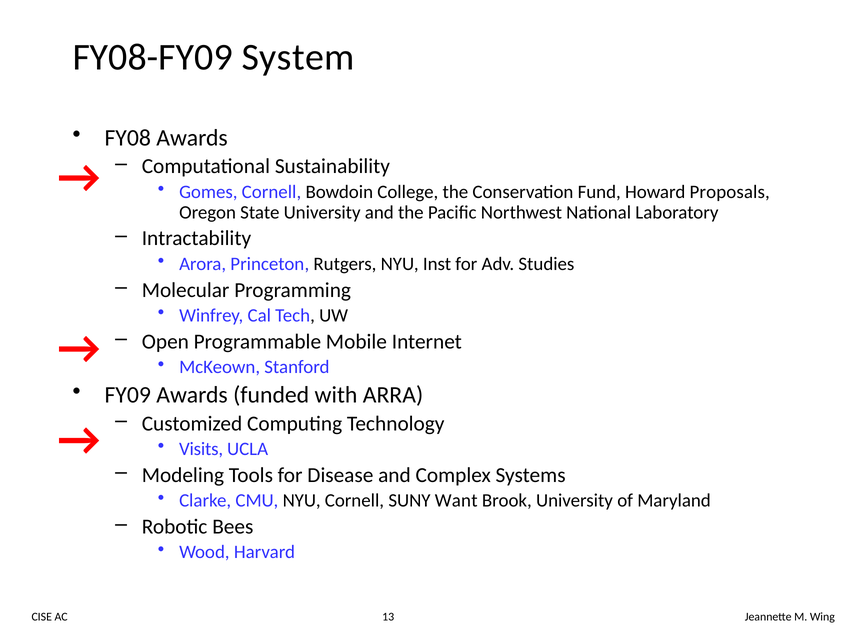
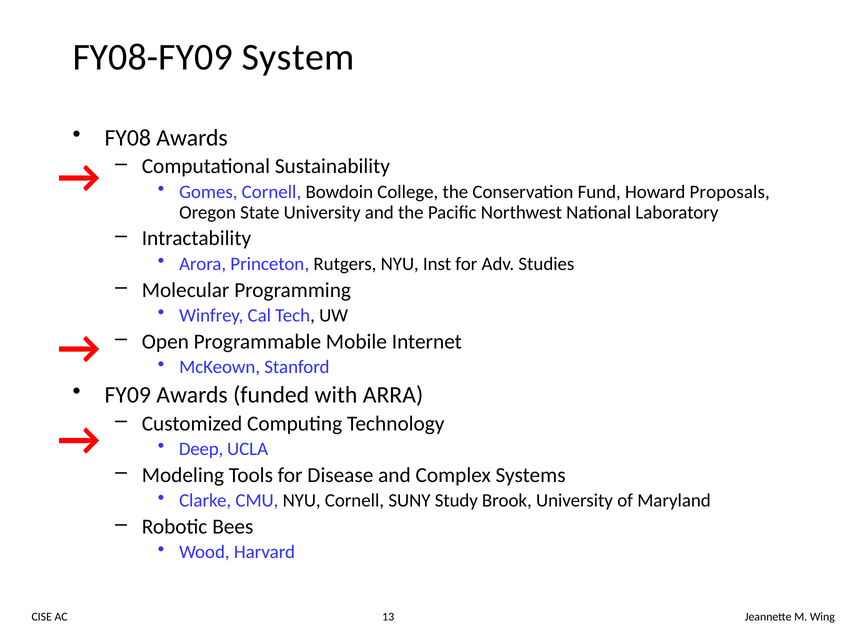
Visits: Visits -> Deep
Want: Want -> Study
